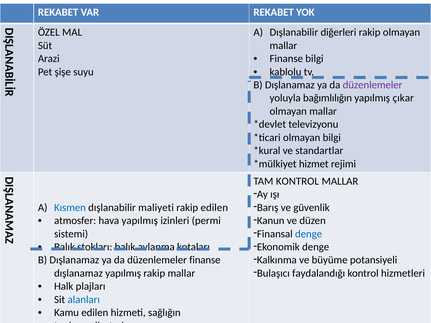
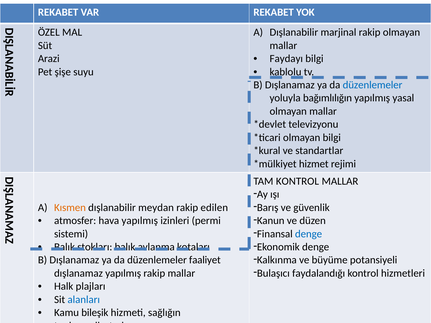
diğerleri: diğerleri -> marjinal
Finanse at (286, 59): Finanse -> Faydayı
düzenlemeler at (373, 85) colour: purple -> blue
çıkar: çıkar -> yasal
Kısmen colour: blue -> orange
maliyeti: maliyeti -> meydan
düzenlemeler finanse: finanse -> faaliyet
Kamu edilen: edilen -> bileşik
